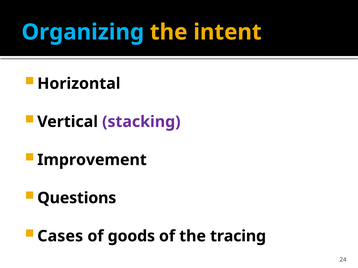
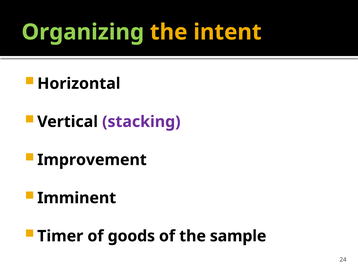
Organizing colour: light blue -> light green
Questions: Questions -> Imminent
Cases: Cases -> Timer
tracing: tracing -> sample
